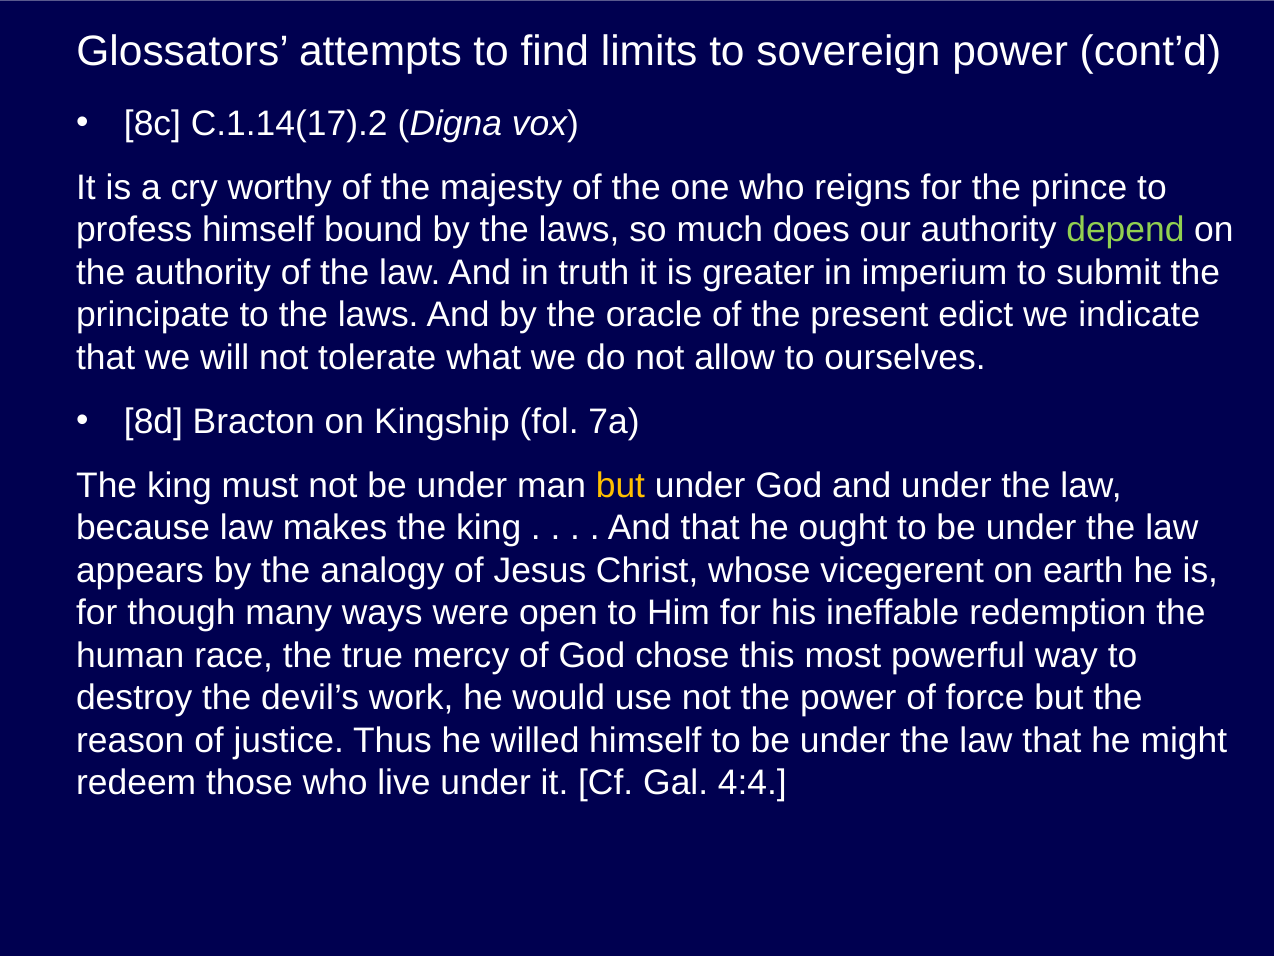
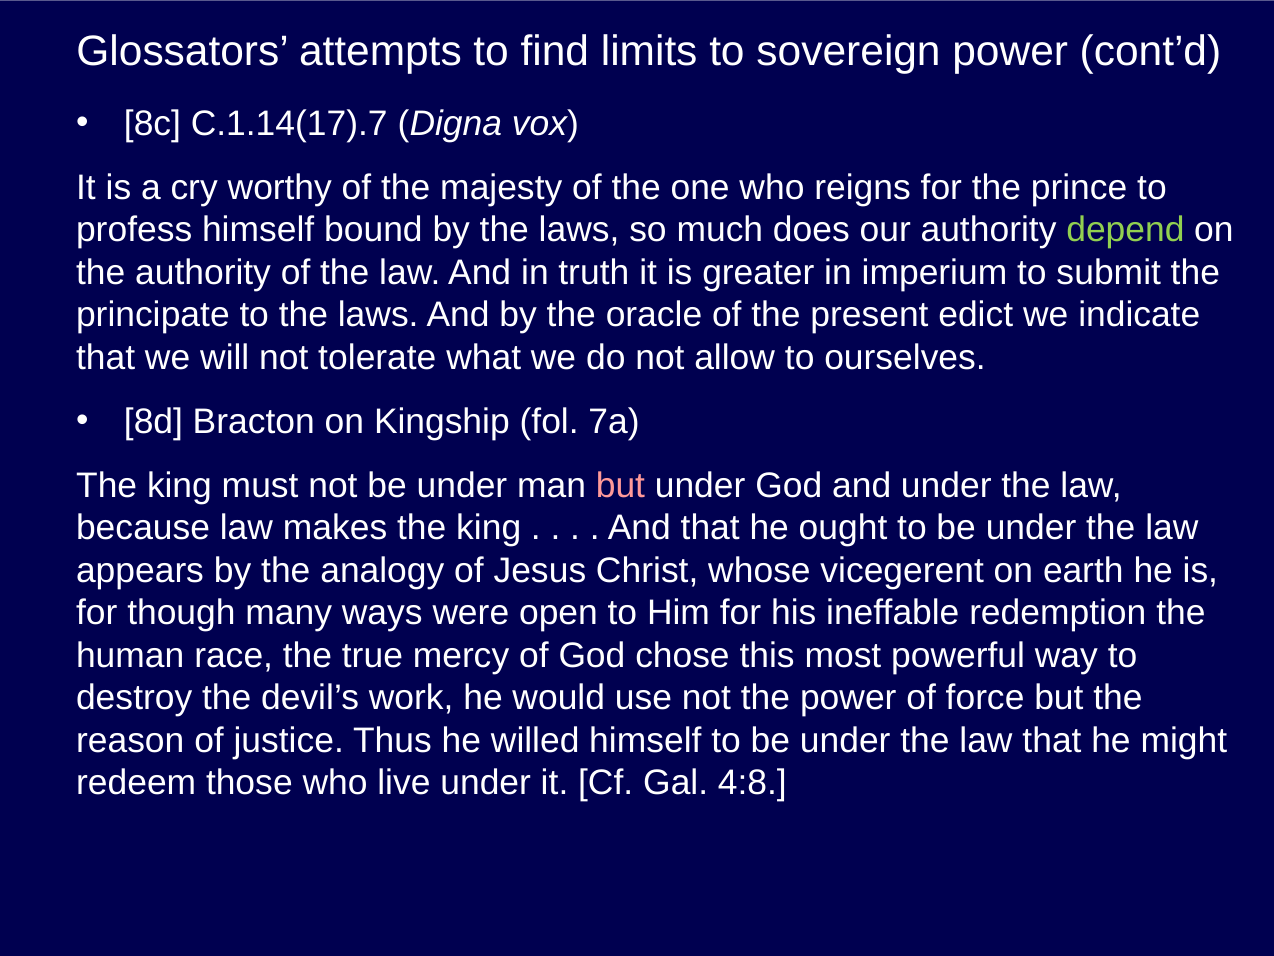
C.1.14(17).2: C.1.14(17).2 -> C.1.14(17).7
but at (620, 485) colour: yellow -> pink
4:4: 4:4 -> 4:8
